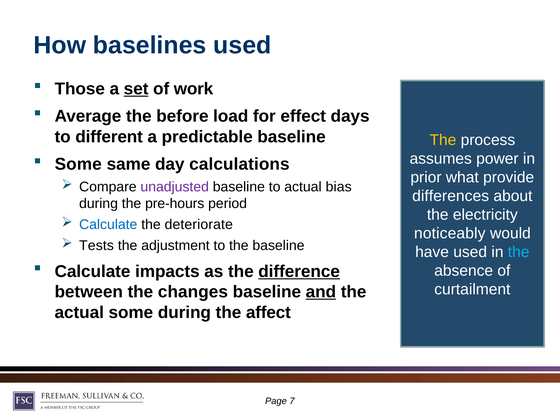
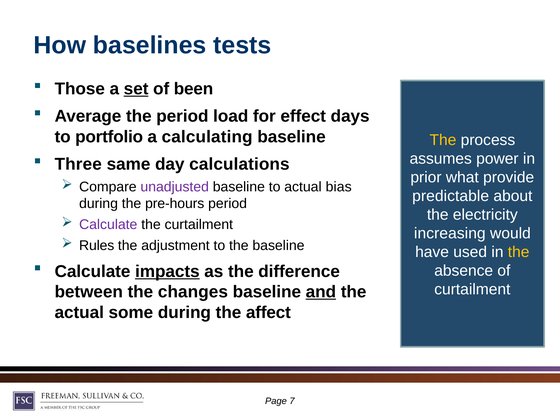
baselines used: used -> tests
work: work -> been
the before: before -> period
different: different -> portfolio
predictable: predictable -> calculating
Some at (78, 164): Some -> Three
differences: differences -> predictable
Calculate at (108, 225) colour: blue -> purple
the deteriorate: deteriorate -> curtailment
noticeably: noticeably -> increasing
Tests: Tests -> Rules
the at (519, 252) colour: light blue -> yellow
impacts underline: none -> present
difference underline: present -> none
